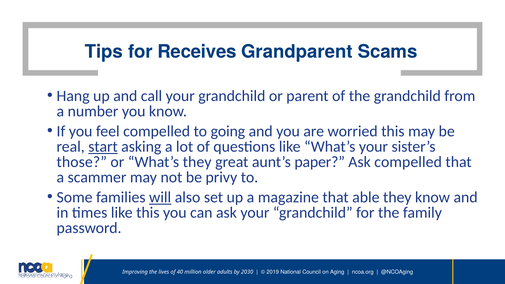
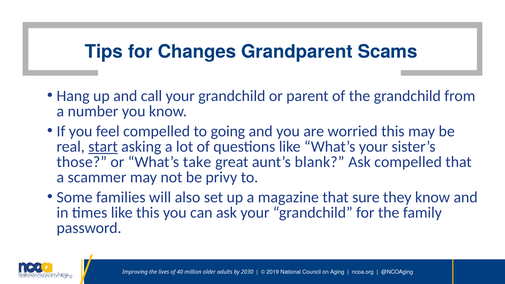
Receives: Receives -> Changes
What’s they: they -> take
paper: paper -> blank
will underline: present -> none
able: able -> sure
